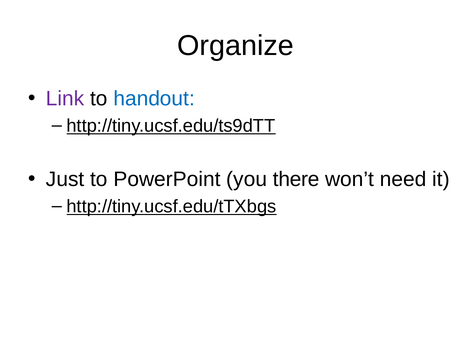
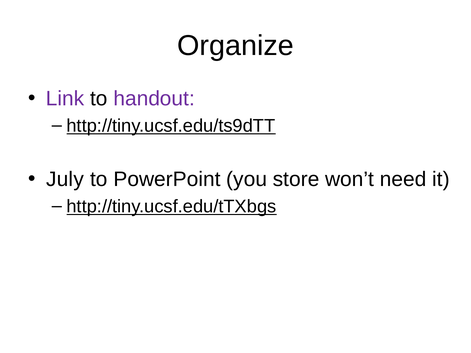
handout colour: blue -> purple
Just: Just -> July
there: there -> store
